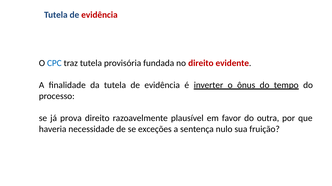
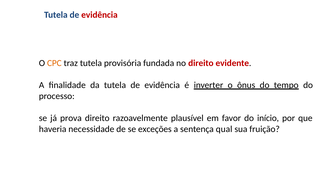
CPC colour: blue -> orange
outra: outra -> início
nulo: nulo -> qual
